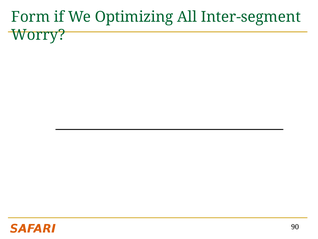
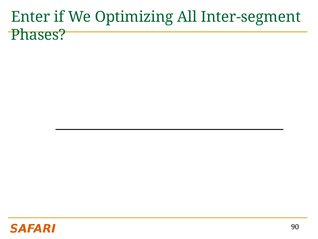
Form: Form -> Enter
Worry: Worry -> Phases
